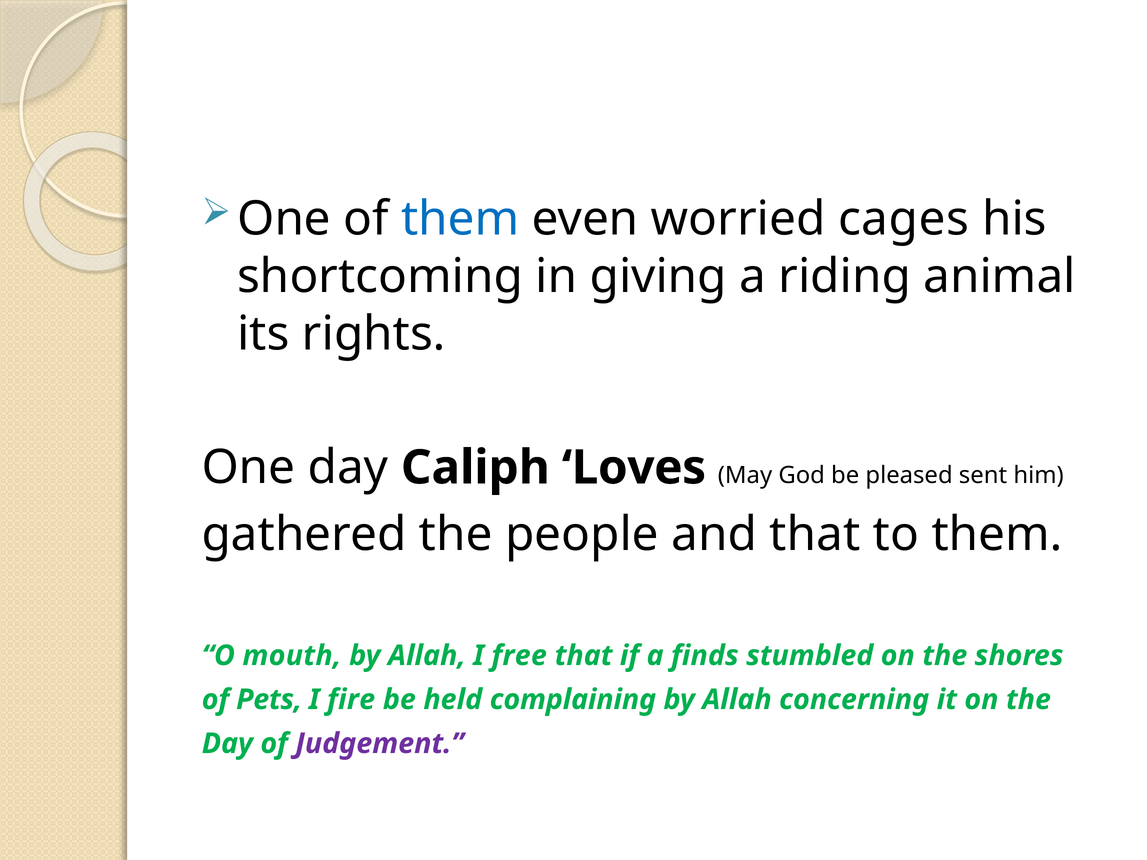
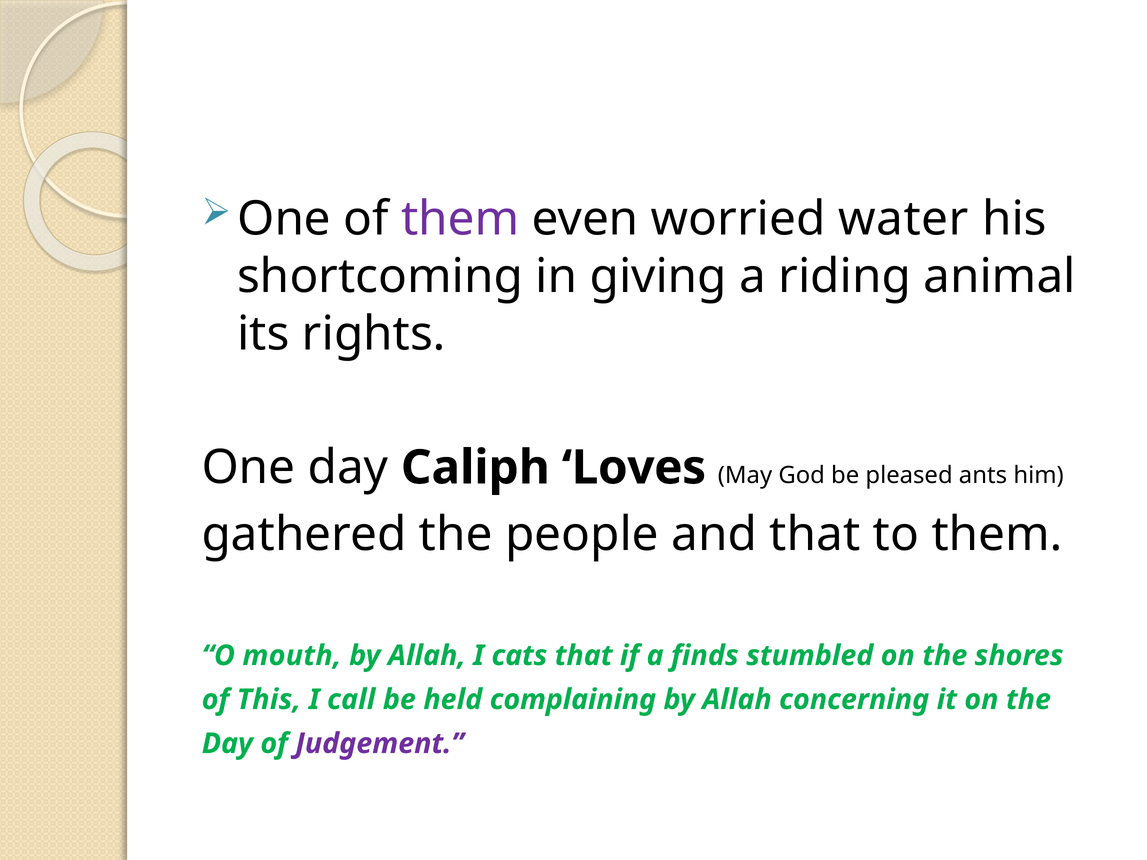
them at (460, 219) colour: blue -> purple
cages: cages -> water
sent: sent -> ants
free: free -> cats
Pets: Pets -> This
fire: fire -> call
